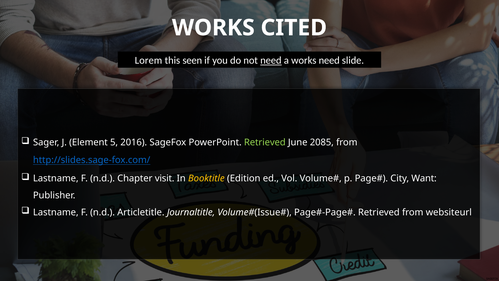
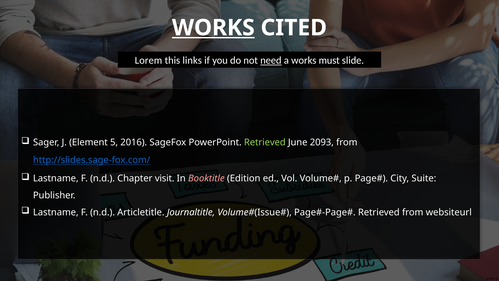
WORKS at (213, 28) underline: none -> present
seen: seen -> links
works need: need -> must
2085: 2085 -> 2093
Booktitle colour: yellow -> pink
Want: Want -> Suite
